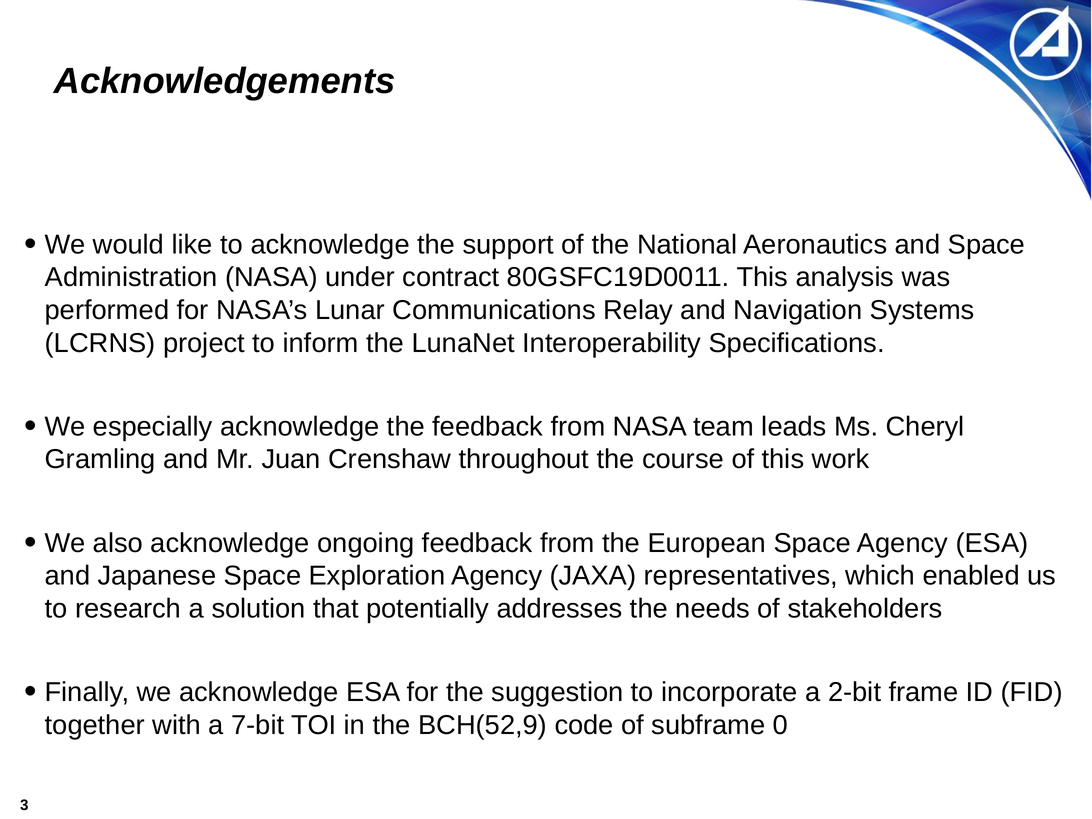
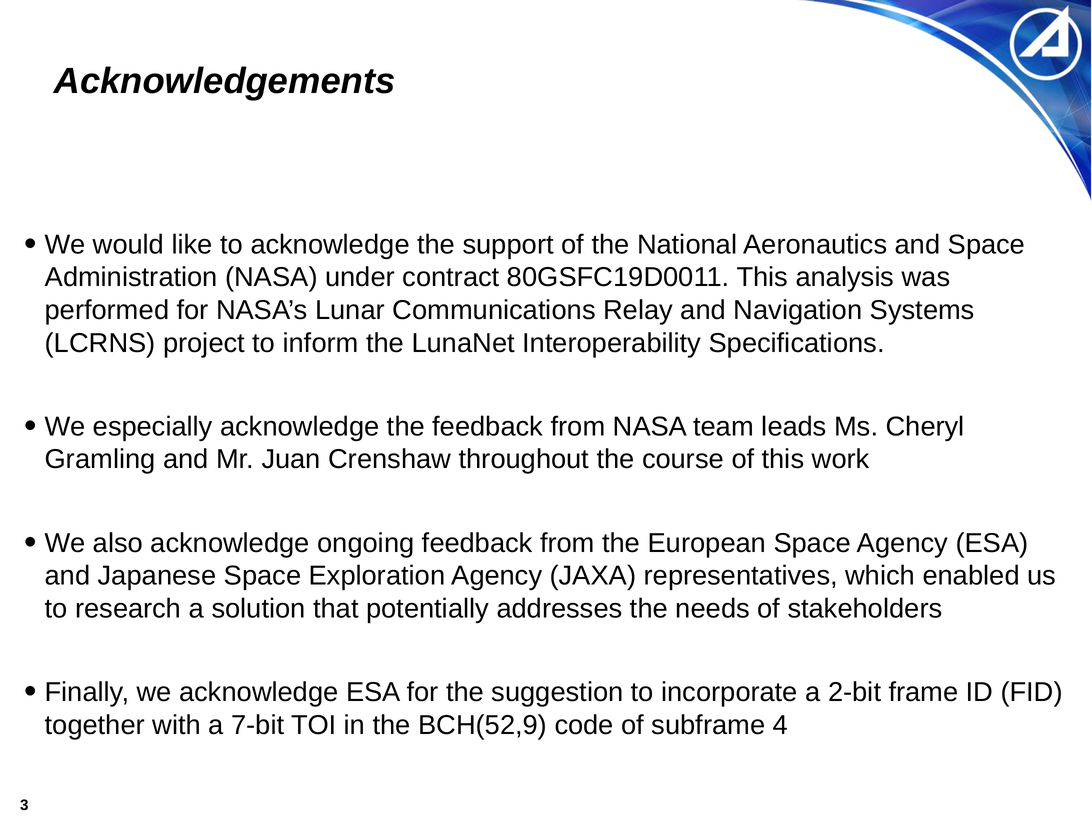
0: 0 -> 4
